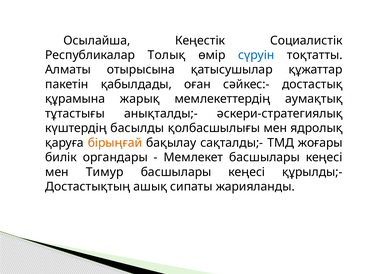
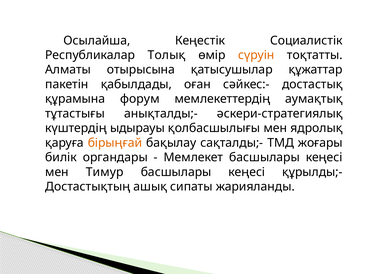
сүруін colour: blue -> orange
жарық: жарық -> форум
басылды: басылды -> ыдырауы
